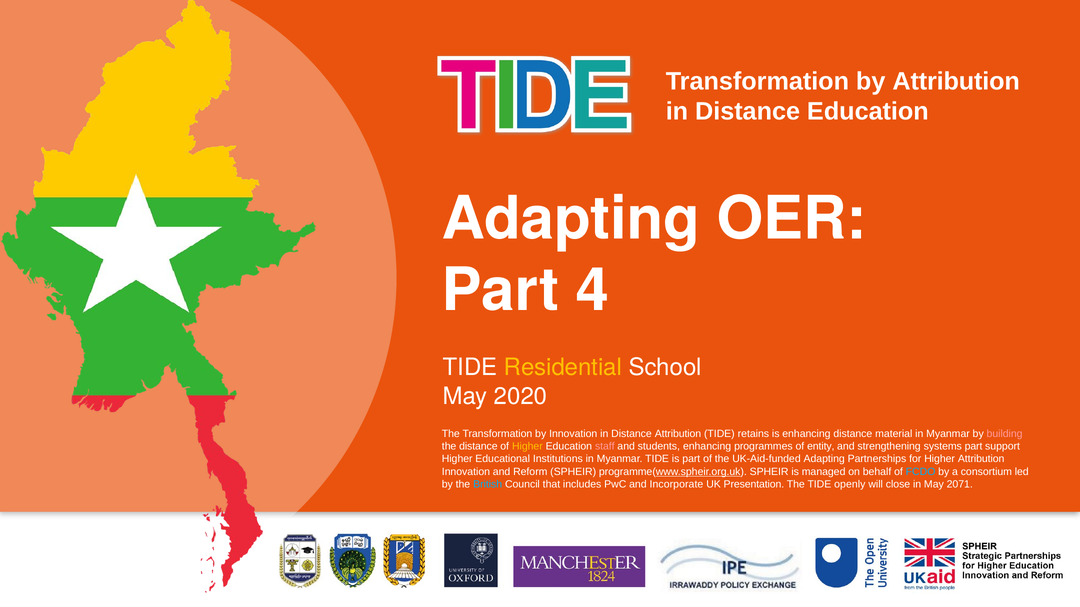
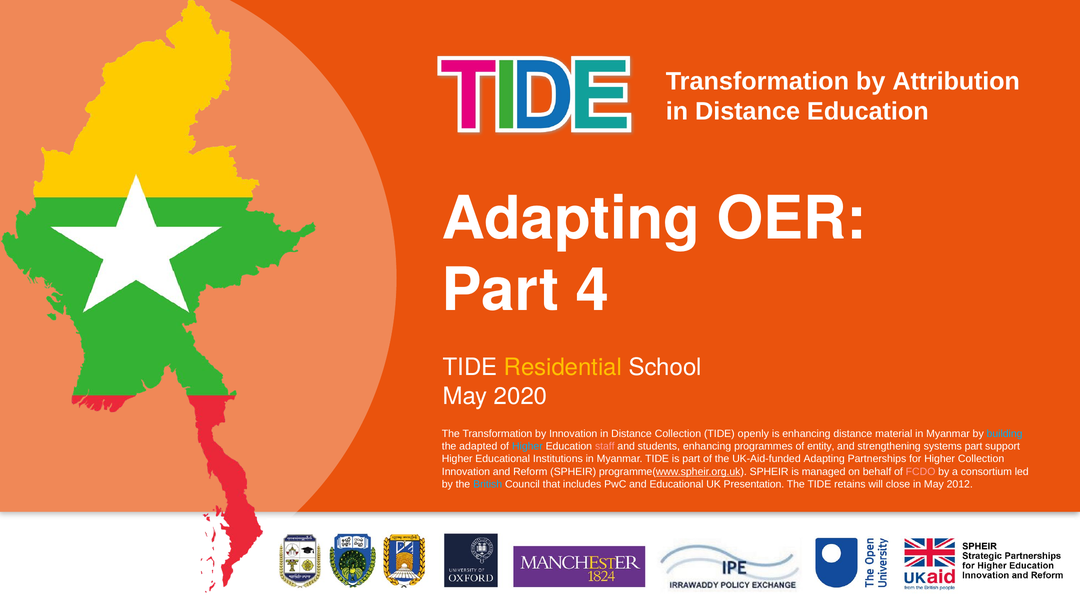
Distance Attribution: Attribution -> Collection
retains: retains -> openly
building colour: pink -> light blue
the distance: distance -> adapted
Higher at (527, 447) colour: yellow -> light blue
Higher Attribution: Attribution -> Collection
FCDO colour: light blue -> pink
and Incorporate: Incorporate -> Educational
openly: openly -> retains
2071: 2071 -> 2012
